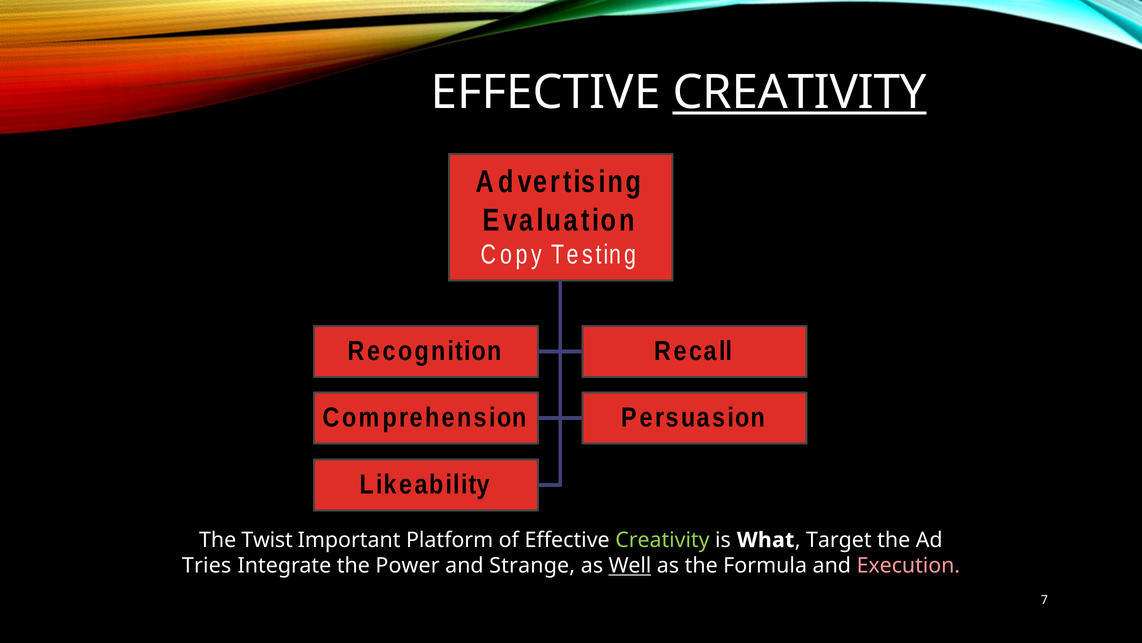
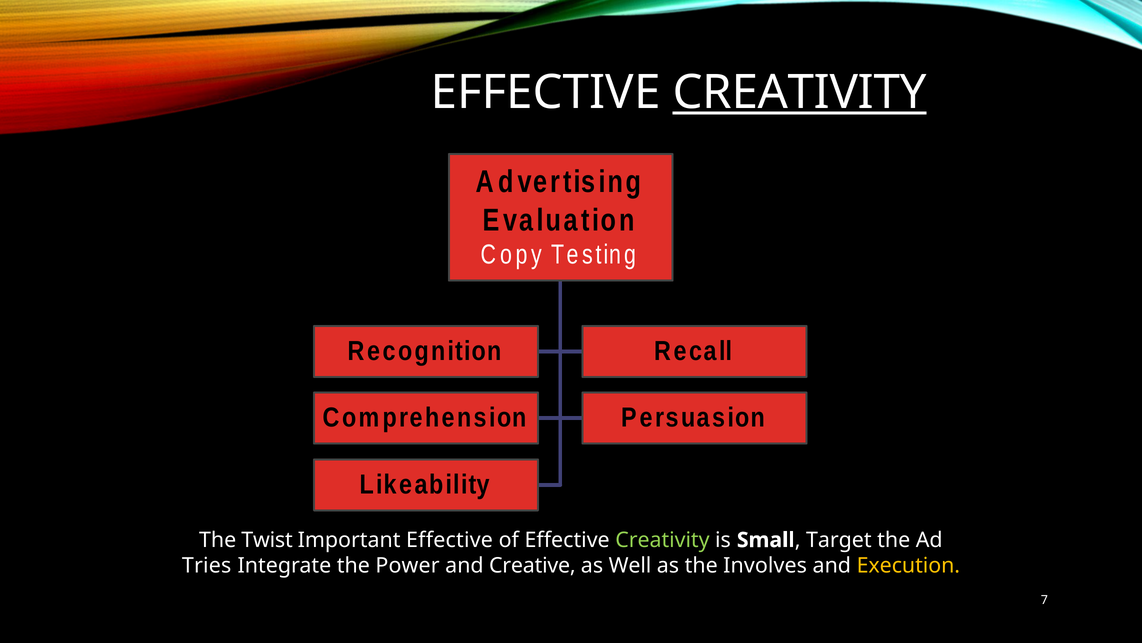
Important Platform: Platform -> Effective
What: What -> Small
Strange: Strange -> Creative
Well underline: present -> none
Formula: Formula -> Involves
Execution colour: pink -> yellow
